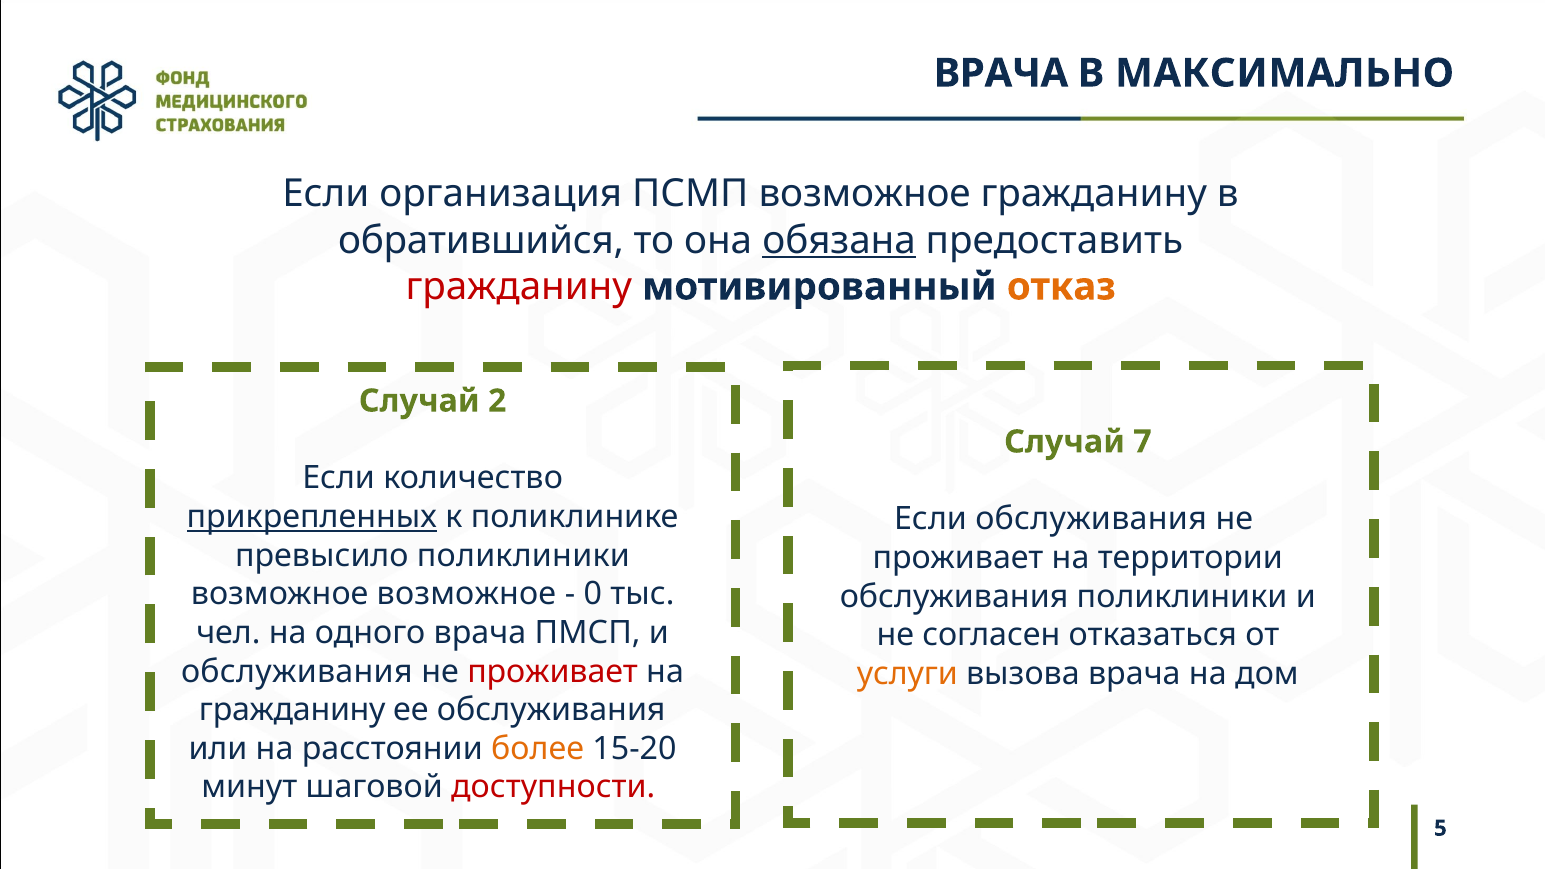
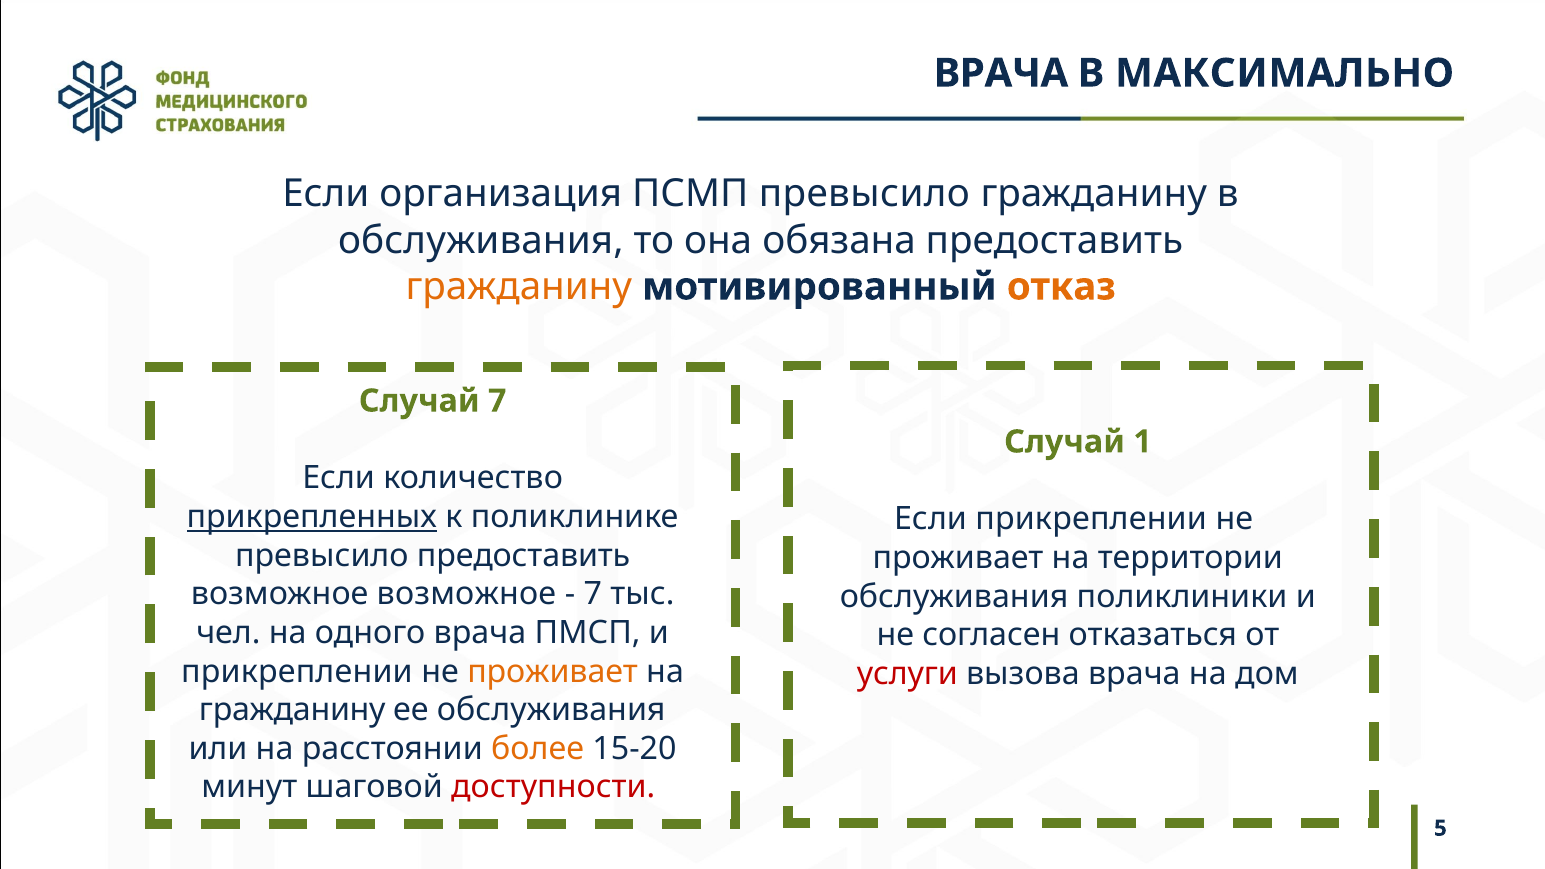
ПСМП возможное: возможное -> превысило
обратившийся at (481, 240): обратившийся -> обслуживания
обязана underline: present -> none
гражданину at (519, 287) colour: red -> orange
Случай 2: 2 -> 7
7: 7 -> 1
Если обслуживания: обслуживания -> прикреплении
превысило поликлиники: поликлиники -> предоставить
0 at (593, 594): 0 -> 7
обслуживания at (297, 671): обслуживания -> прикреплении
проживает at (553, 671) colour: red -> orange
услуги colour: orange -> red
